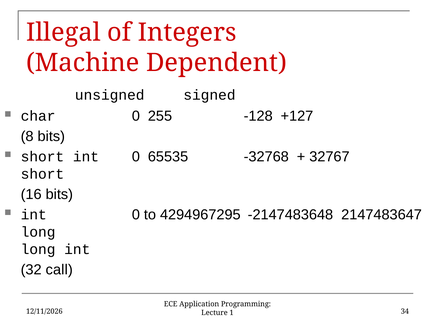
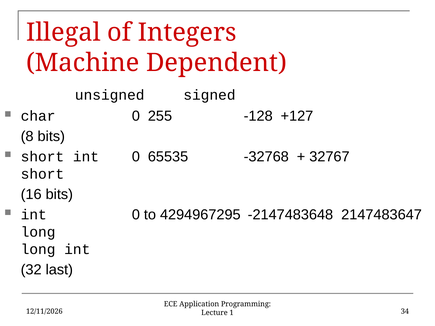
call: call -> last
